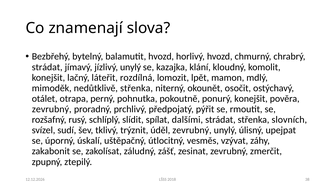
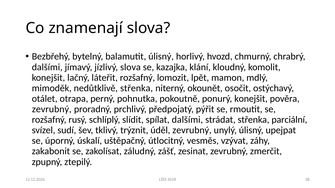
balamutit hvozd: hvozd -> úlisný
strádat at (47, 67): strádat -> dalšími
jízlivý unylý: unylý -> slova
láteřit rozdílná: rozdílná -> rozšafný
slovních: slovních -> parciální
